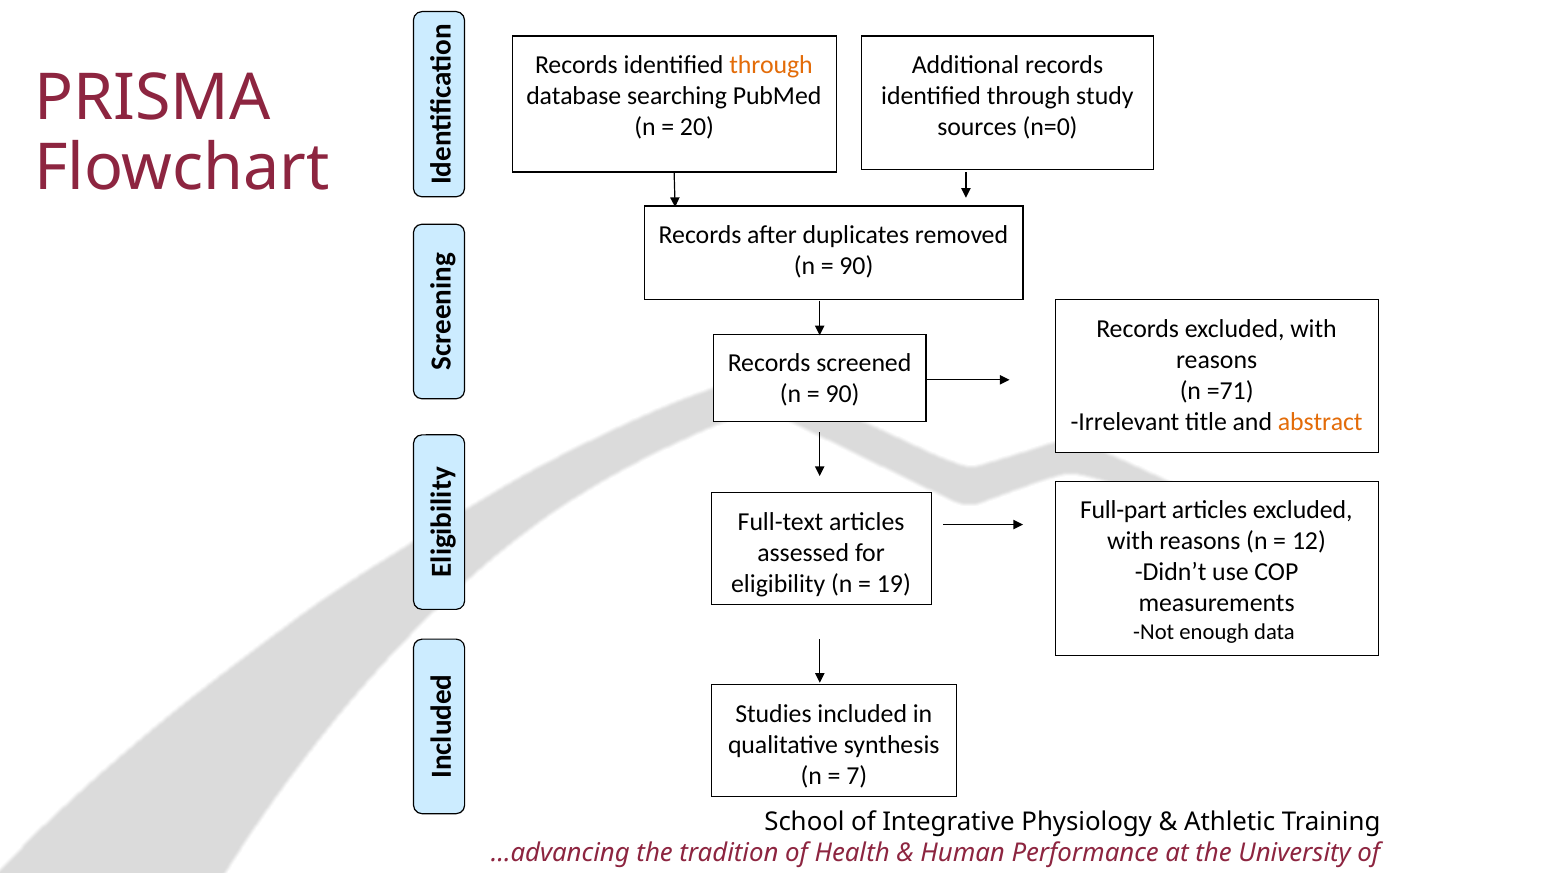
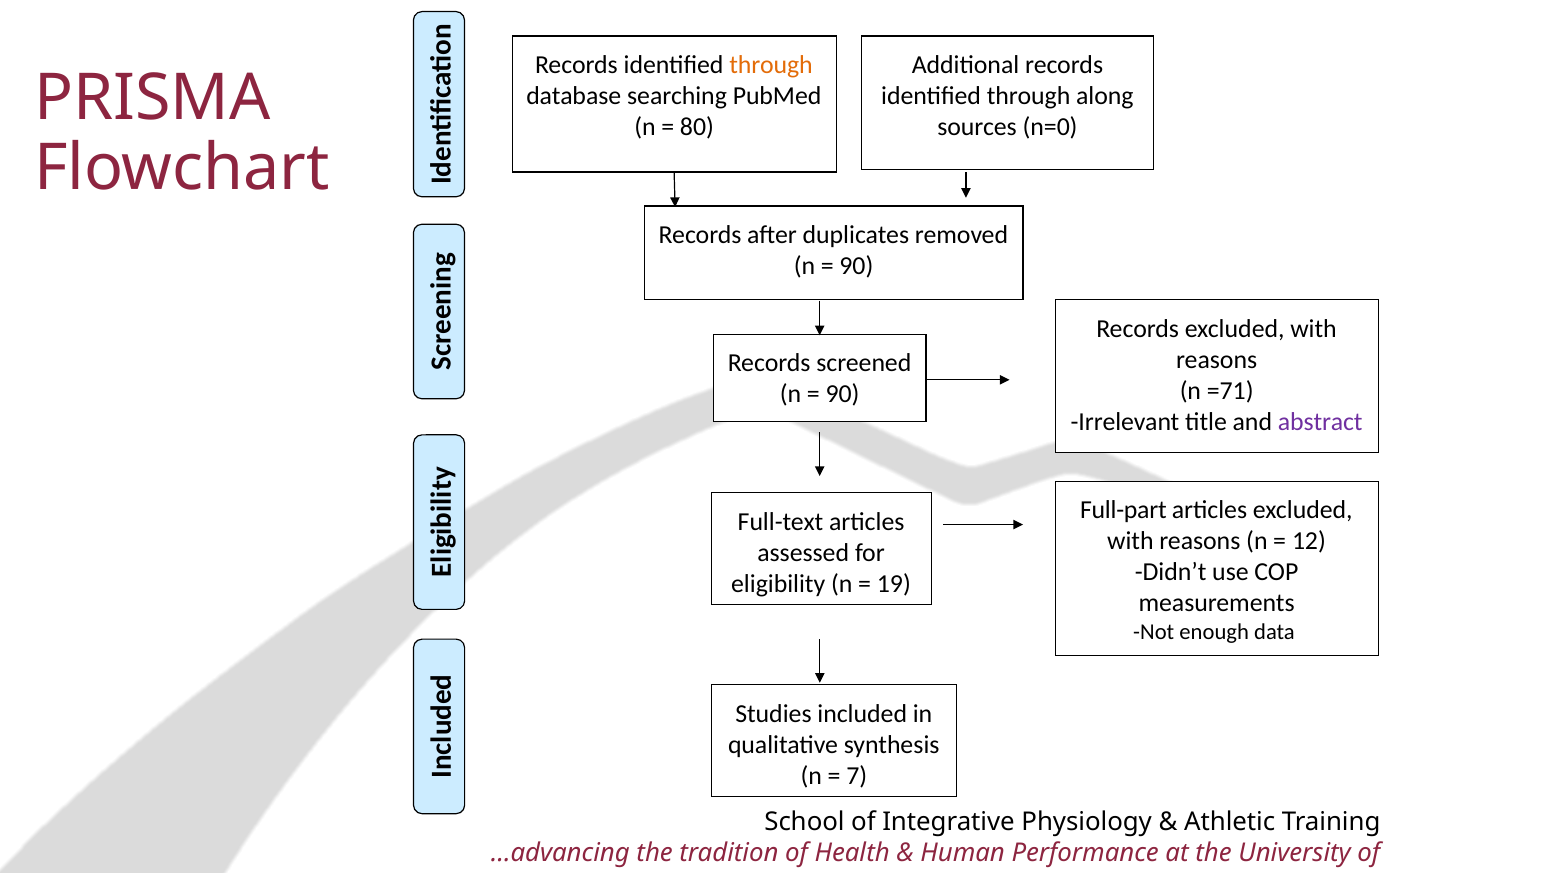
study: study -> along
20: 20 -> 80
abstract colour: orange -> purple
